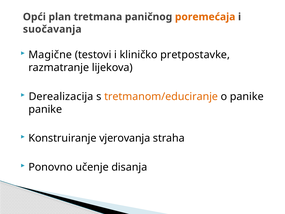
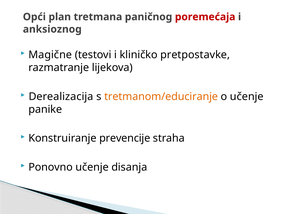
poremećaja colour: orange -> red
suočavanja: suočavanja -> anksioznog
o panike: panike -> učenje
vjerovanja: vjerovanja -> prevencije
